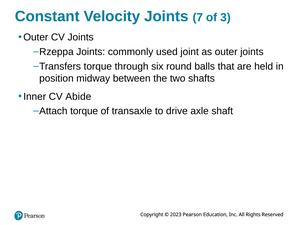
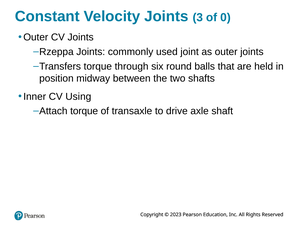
7: 7 -> 3
3: 3 -> 0
Abide: Abide -> Using
